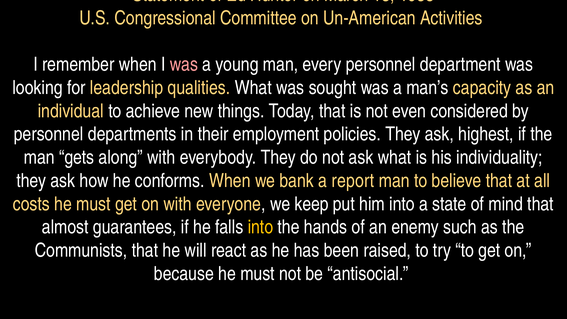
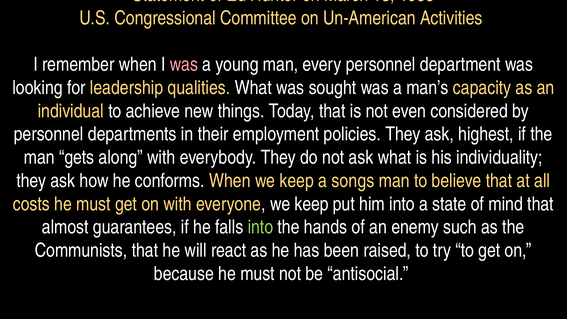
When we bank: bank -> keep
report: report -> songs
into at (260, 227) colour: yellow -> light green
